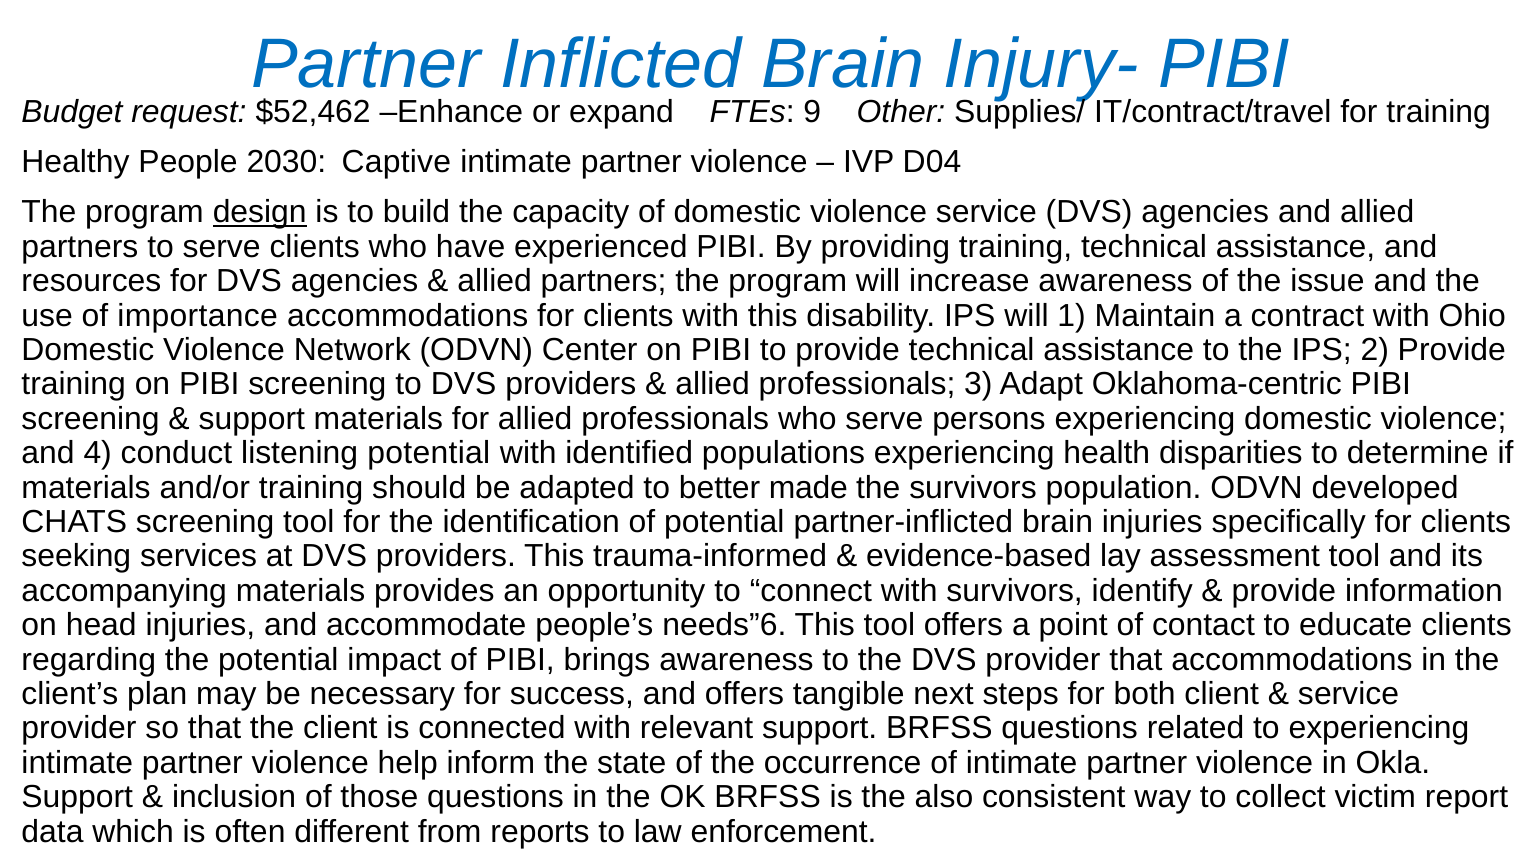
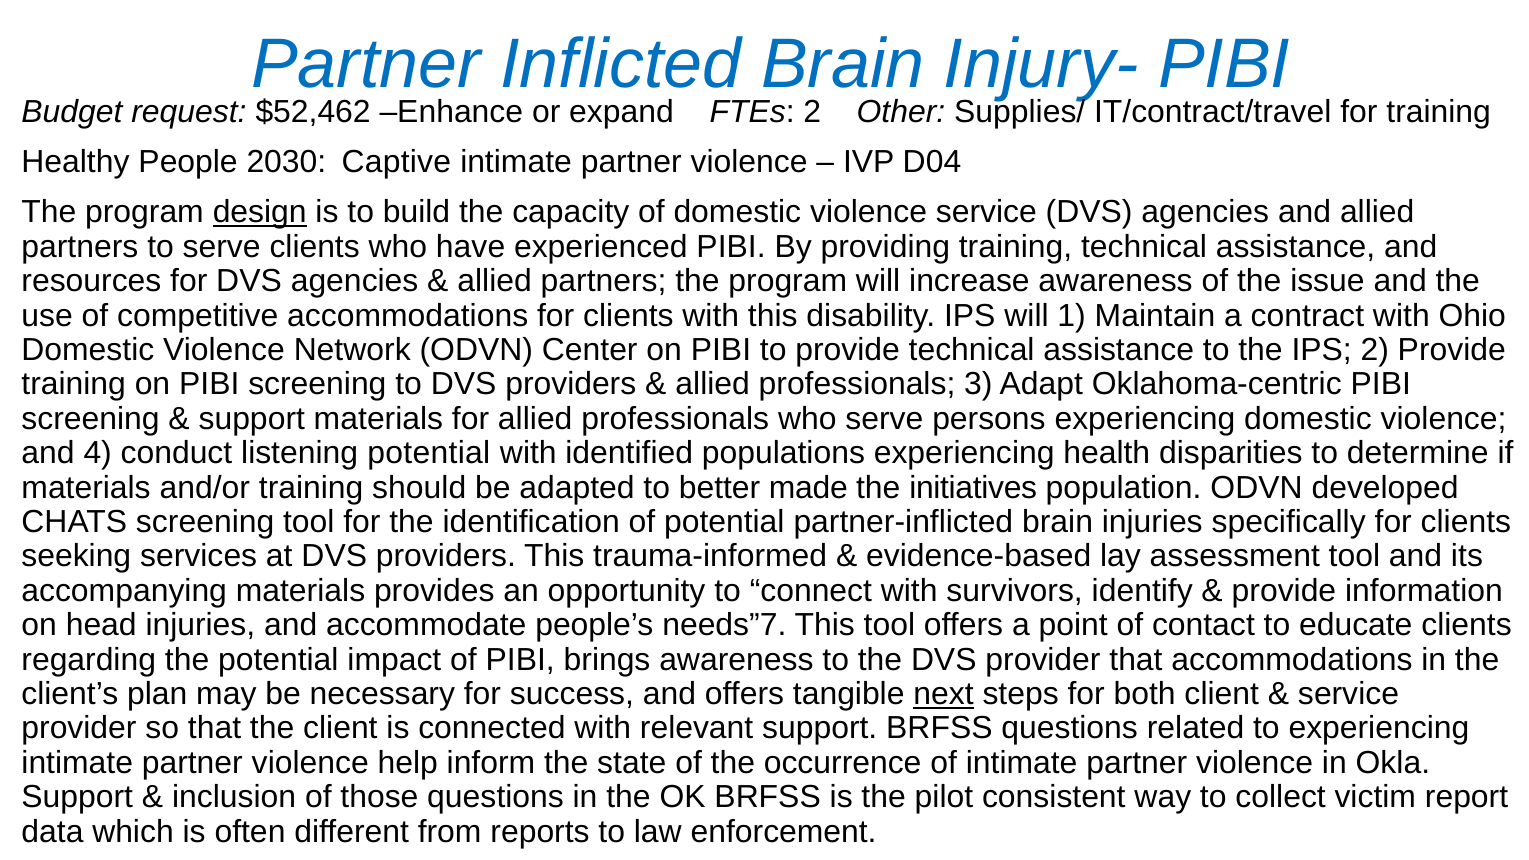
FTEs 9: 9 -> 2
importance: importance -> competitive
the survivors: survivors -> initiatives
needs”6: needs”6 -> needs”7
next underline: none -> present
also: also -> pilot
